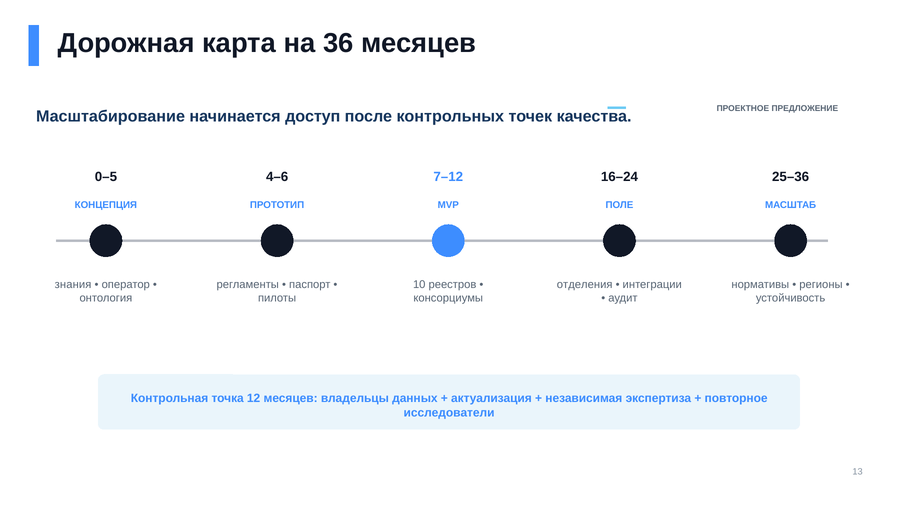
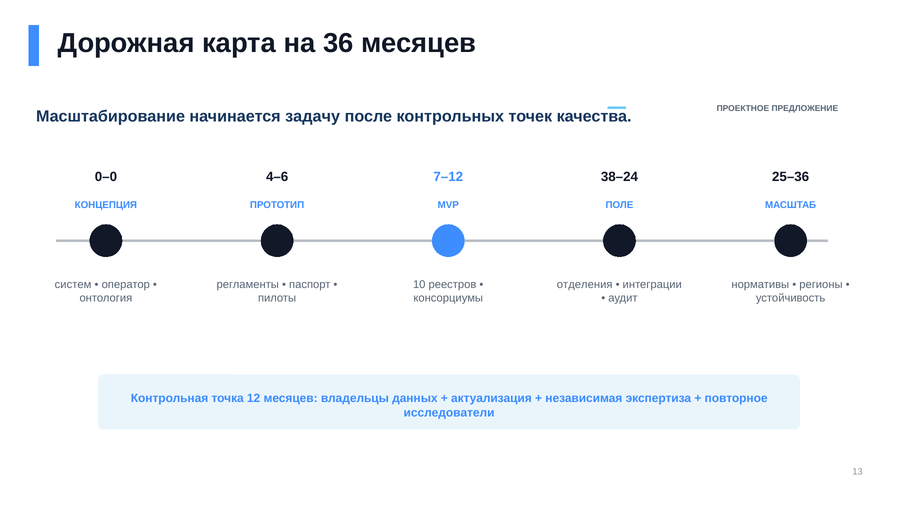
доступ: доступ -> задачу
0–5: 0–5 -> 0–0
16–24: 16–24 -> 38–24
знания: знания -> систем
